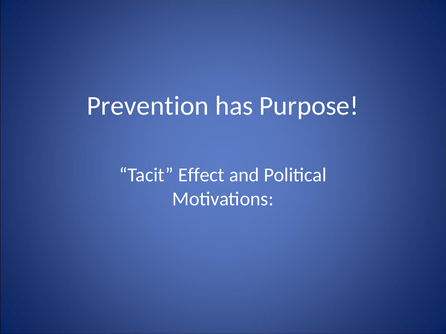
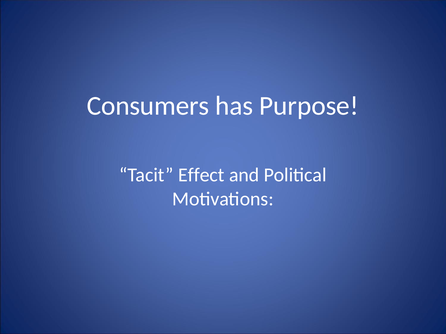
Prevention: Prevention -> Consumers
